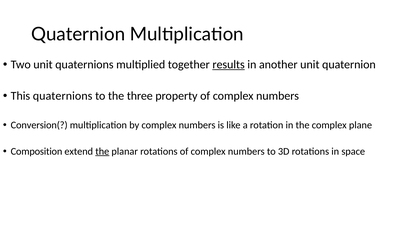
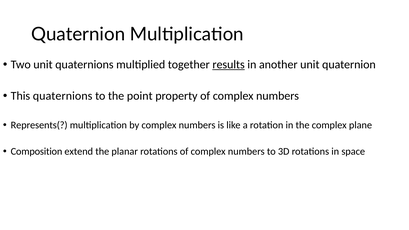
three: three -> point
Conversion(: Conversion( -> Represents(
the at (102, 151) underline: present -> none
